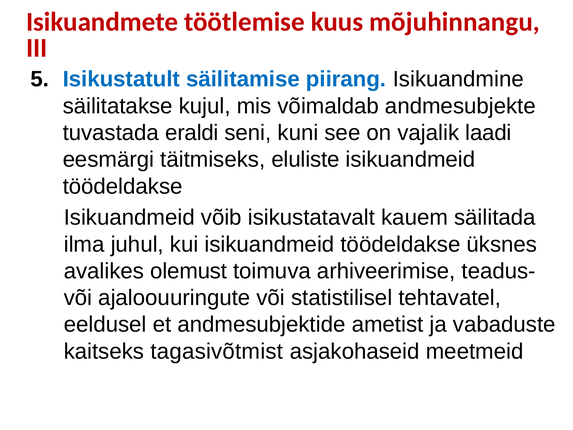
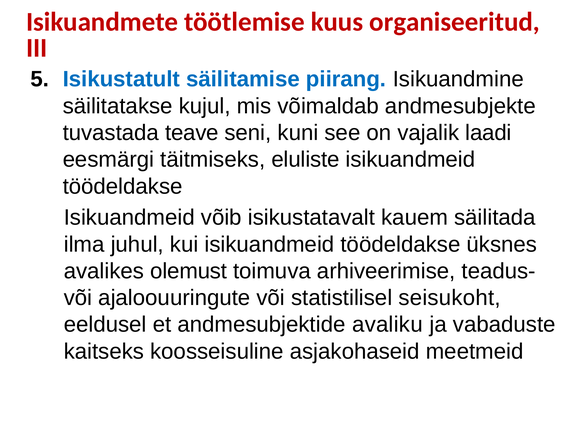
mõjuhinnangu: mõjuhinnangu -> organiseeritud
eraldi: eraldi -> teave
tehtavatel: tehtavatel -> seisukoht
ametist: ametist -> avaliku
tagasivõtmist: tagasivõtmist -> koosseisuline
